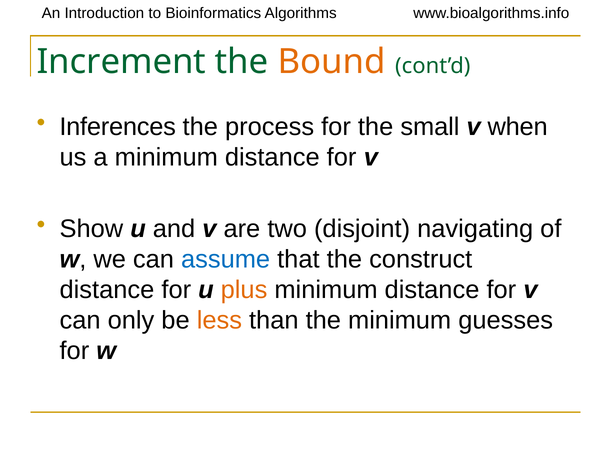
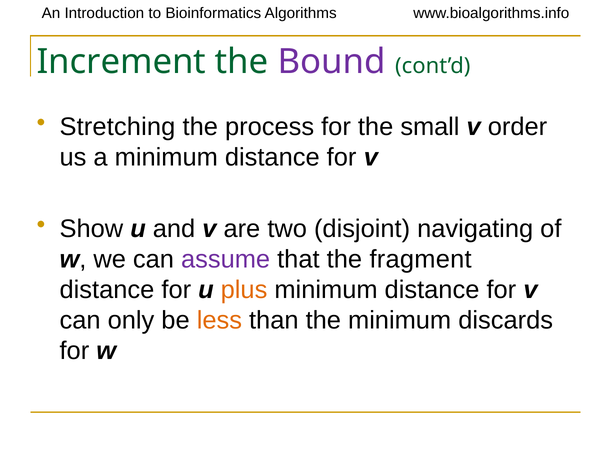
Bound colour: orange -> purple
Inferences: Inferences -> Stretching
when: when -> order
assume colour: blue -> purple
construct: construct -> fragment
guesses: guesses -> discards
